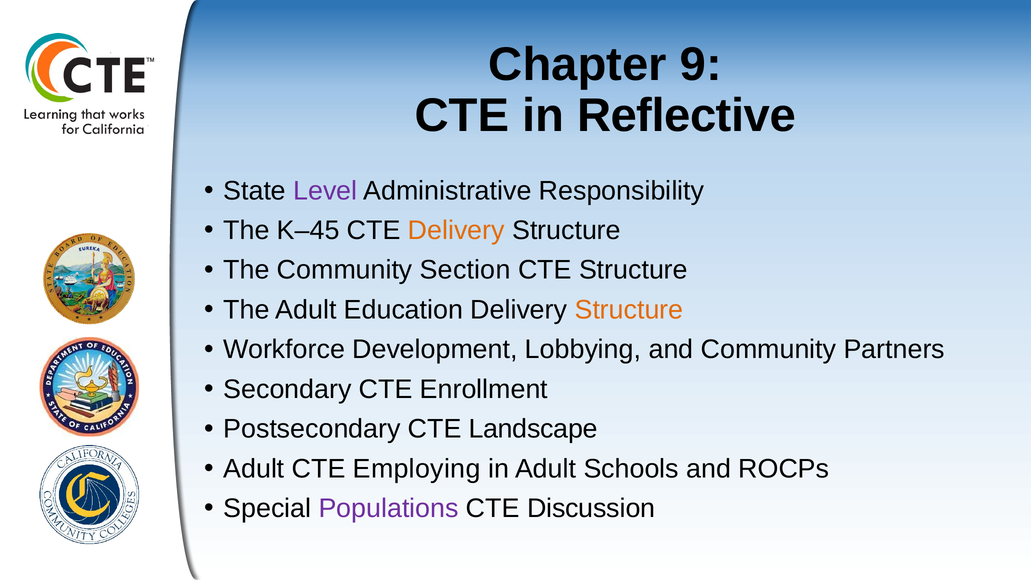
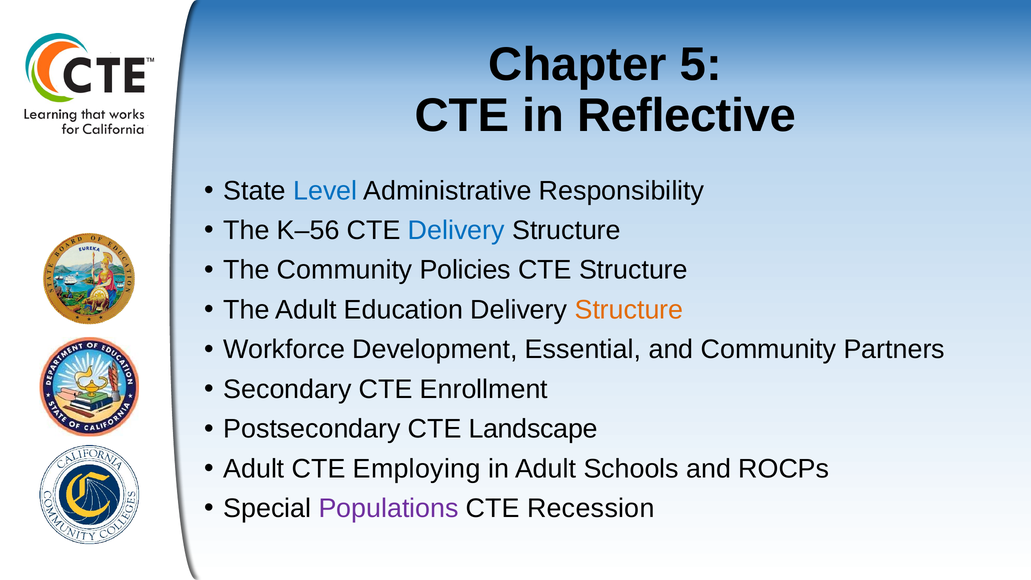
9: 9 -> 5
Level colour: purple -> blue
K–45: K–45 -> K–56
Delivery at (456, 230) colour: orange -> blue
Section: Section -> Policies
Lobbying: Lobbying -> Essential
Discussion: Discussion -> Recession
